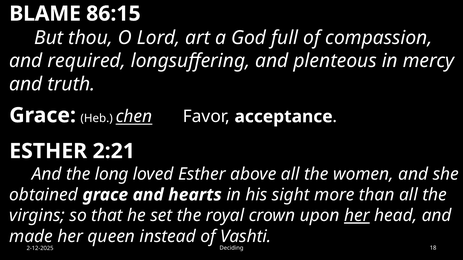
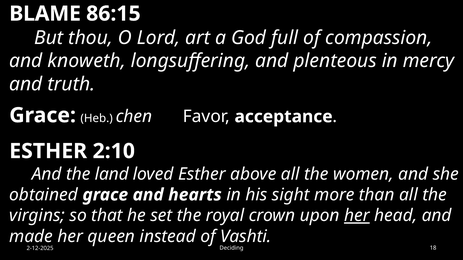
required: required -> knoweth
chen underline: present -> none
2:21: 2:21 -> 2:10
long: long -> land
